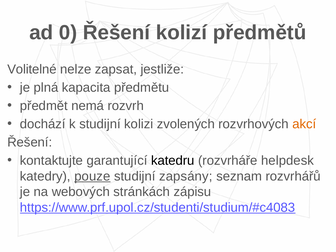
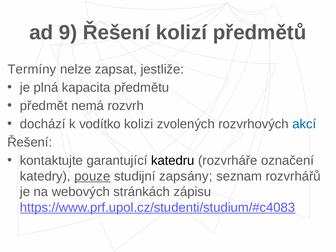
0: 0 -> 9
Volitelné: Volitelné -> Termíny
k studijní: studijní -> vodítko
akcí colour: orange -> blue
helpdesk: helpdesk -> označení
